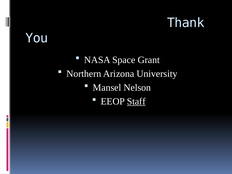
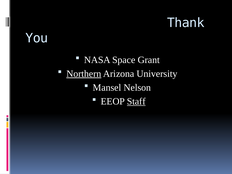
Northern underline: none -> present
